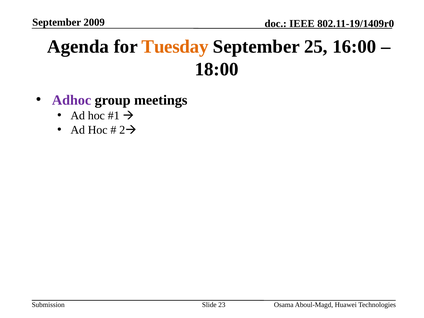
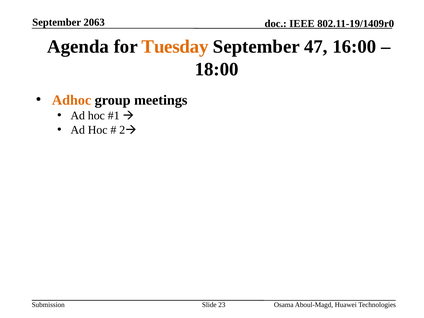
2009: 2009 -> 2063
25: 25 -> 47
Adhoc colour: purple -> orange
